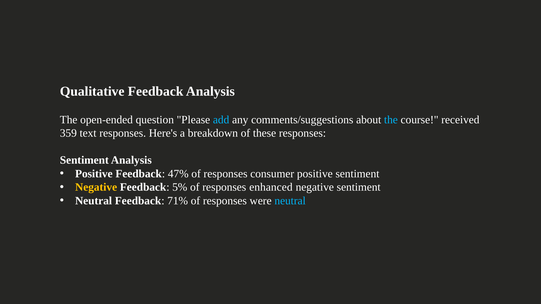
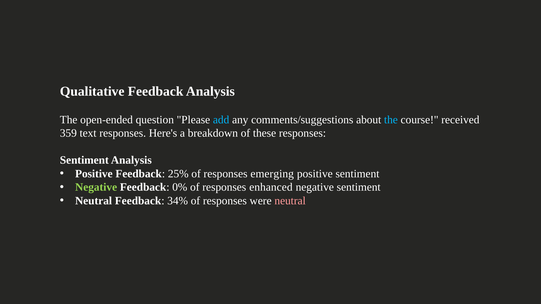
47%: 47% -> 25%
consumer: consumer -> emerging
Negative at (96, 187) colour: yellow -> light green
5%: 5% -> 0%
71%: 71% -> 34%
neutral at (290, 201) colour: light blue -> pink
